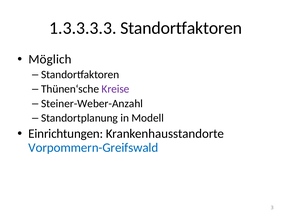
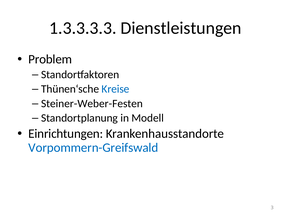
1.3.3.3.3 Standortfaktoren: Standortfaktoren -> Dienstleistungen
Möglich: Möglich -> Problem
Kreise colour: purple -> blue
Steiner-Weber-Anzahl: Steiner-Weber-Anzahl -> Steiner-Weber-Festen
